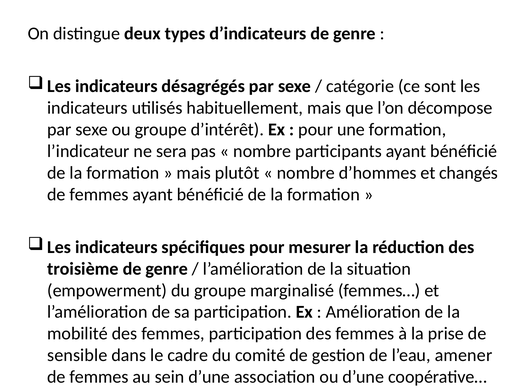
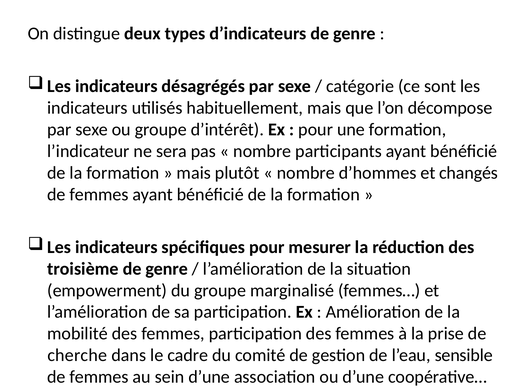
sensible: sensible -> cherche
amener: amener -> sensible
